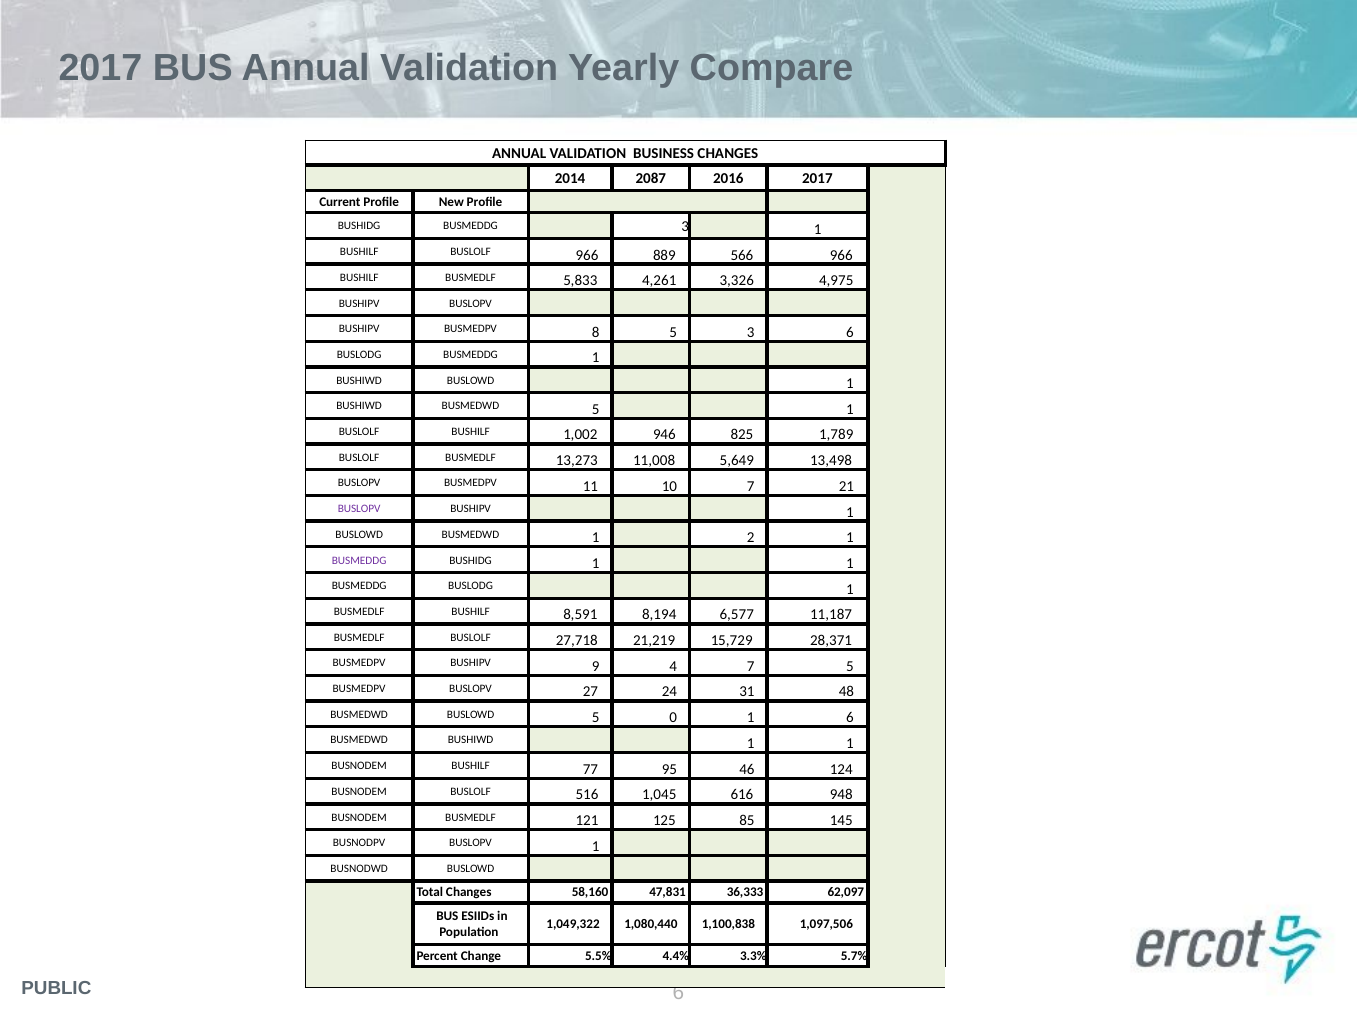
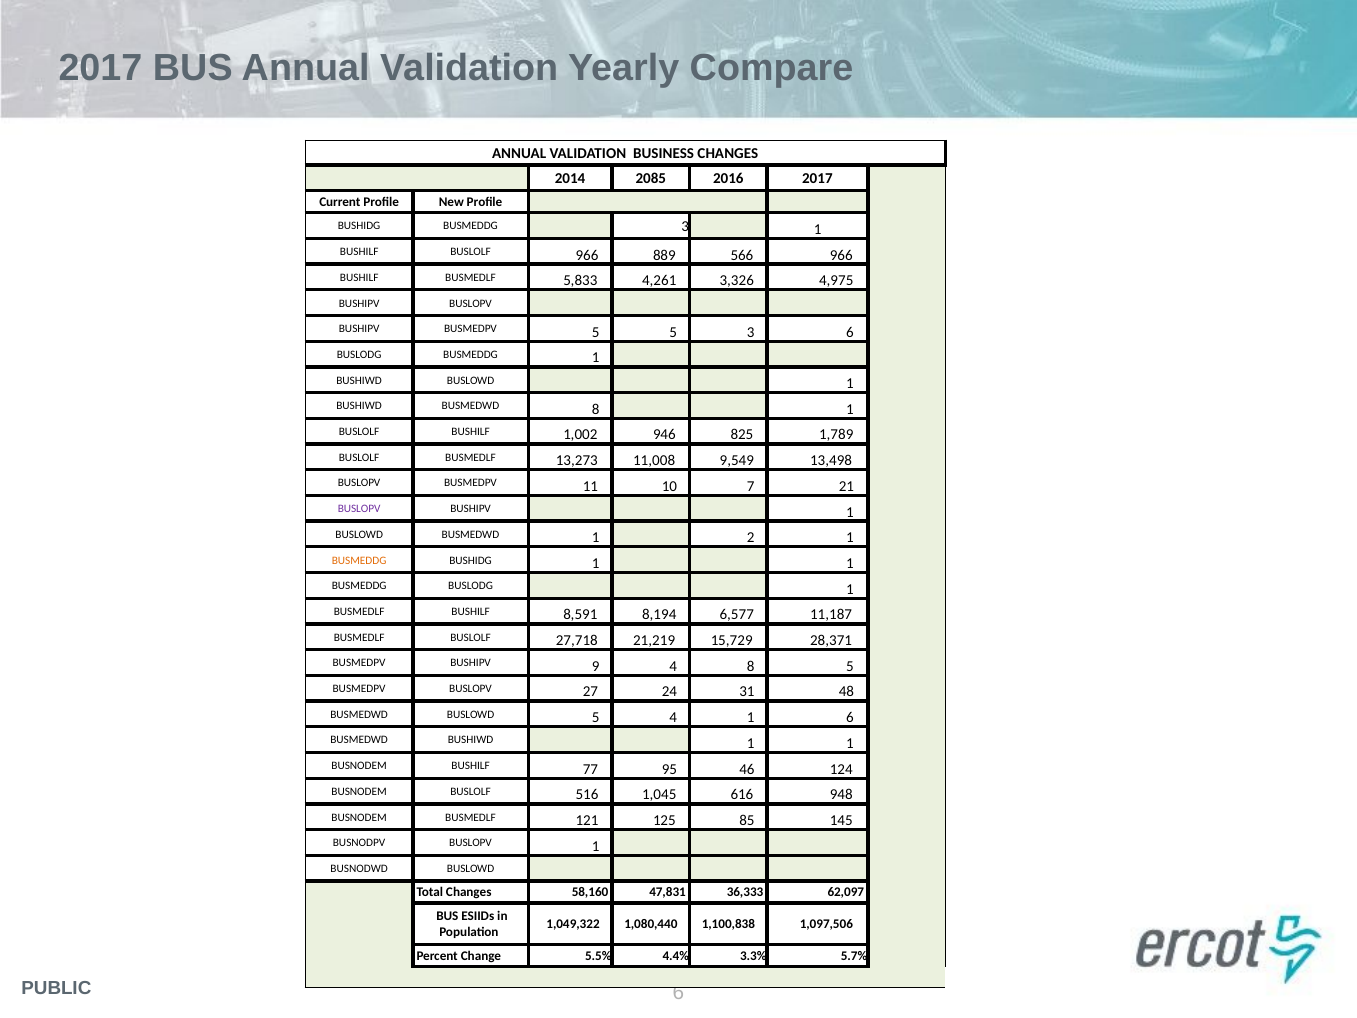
2087: 2087 -> 2085
BUSMEDPV 8: 8 -> 5
BUSMEDWD 5: 5 -> 8
5,649: 5,649 -> 9,549
BUSMEDDG at (359, 560) colour: purple -> orange
4 7: 7 -> 8
5 0: 0 -> 4
